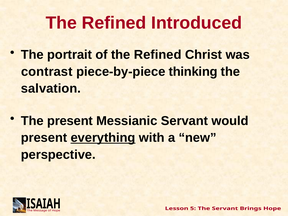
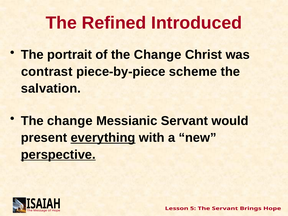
of the Refined: Refined -> Change
thinking: thinking -> scheme
present at (70, 121): present -> change
perspective underline: none -> present
